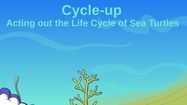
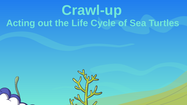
Cycle-up: Cycle-up -> Crawl-up
